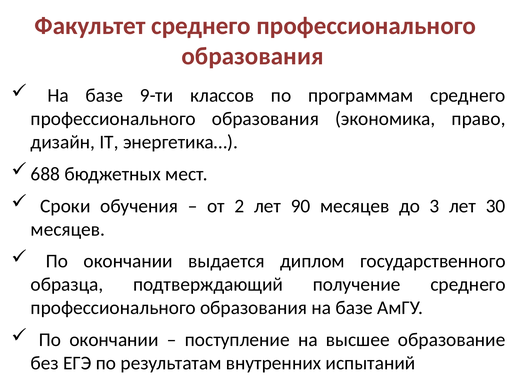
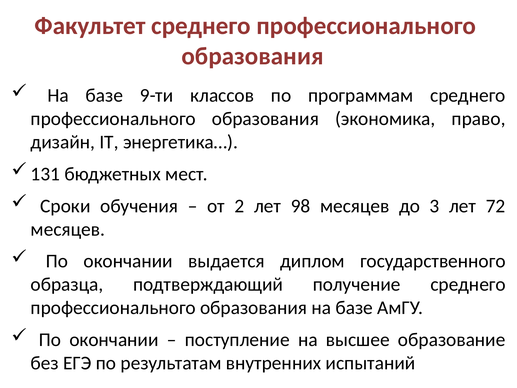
688: 688 -> 131
90: 90 -> 98
30: 30 -> 72
